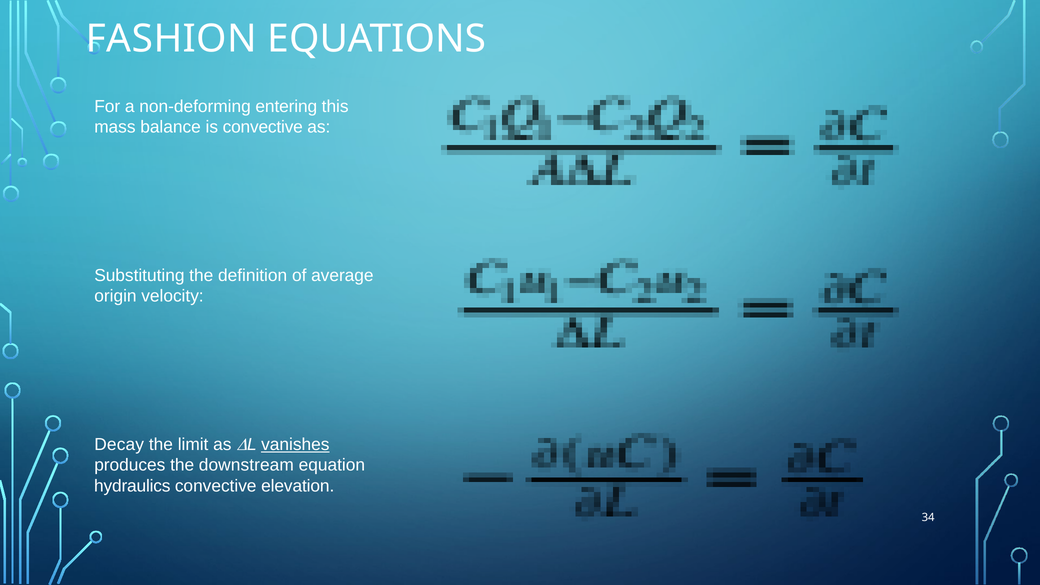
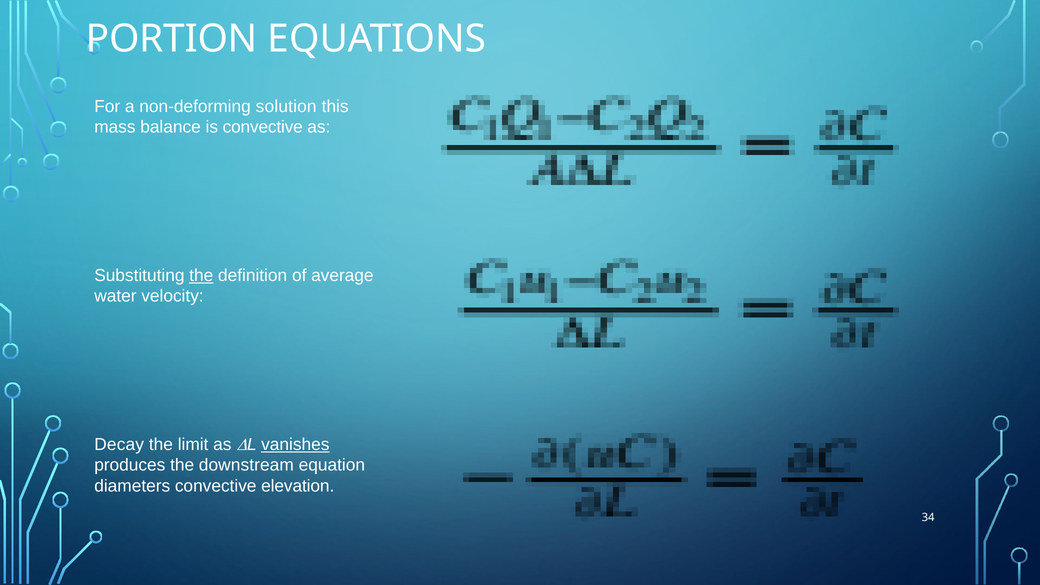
FASHION: FASHION -> PORTION
entering: entering -> solution
the at (201, 275) underline: none -> present
origin: origin -> water
hydraulics: hydraulics -> diameters
